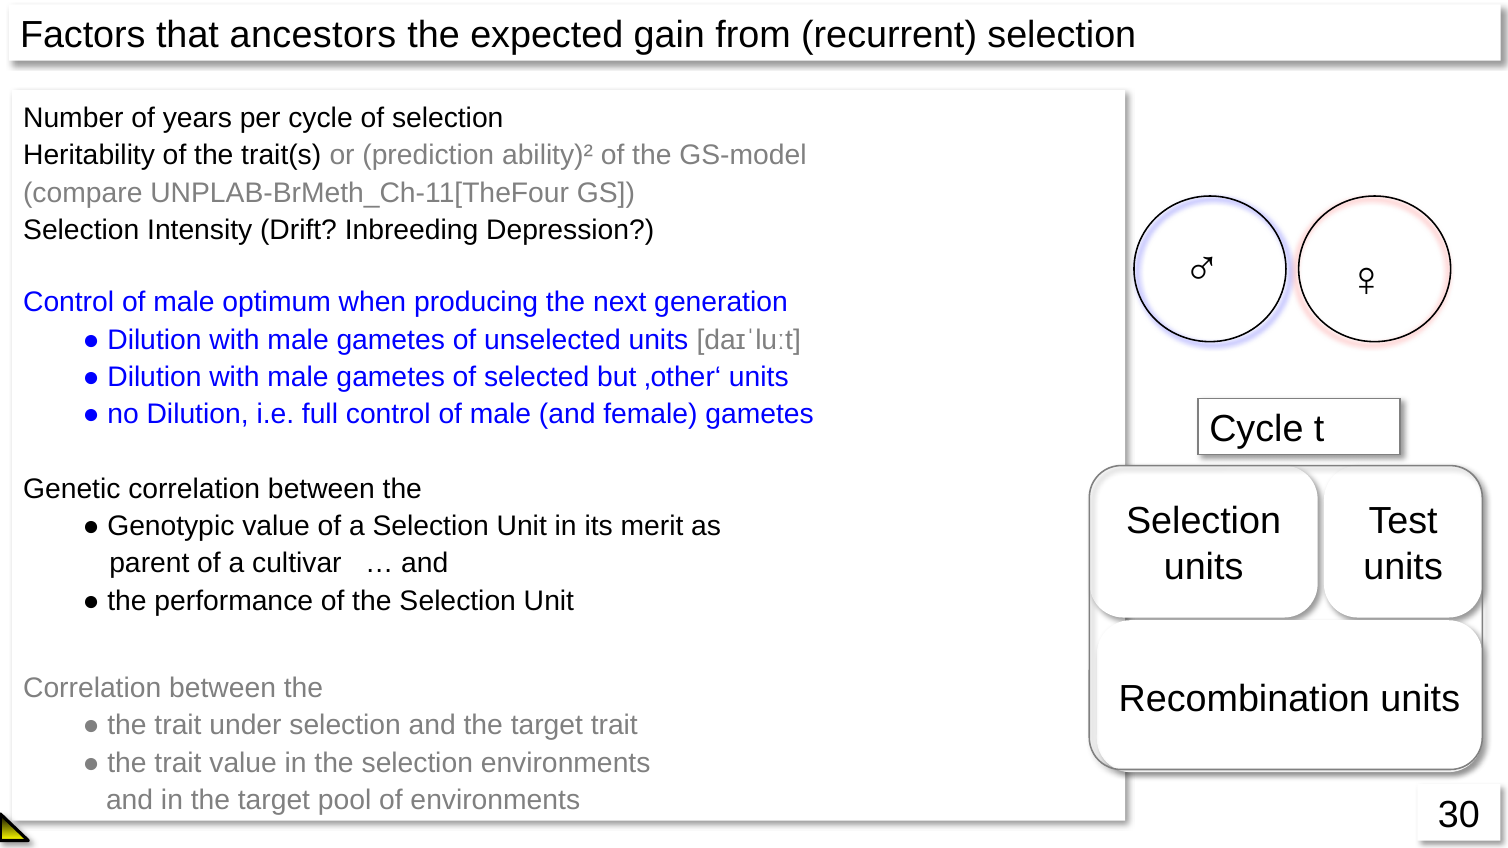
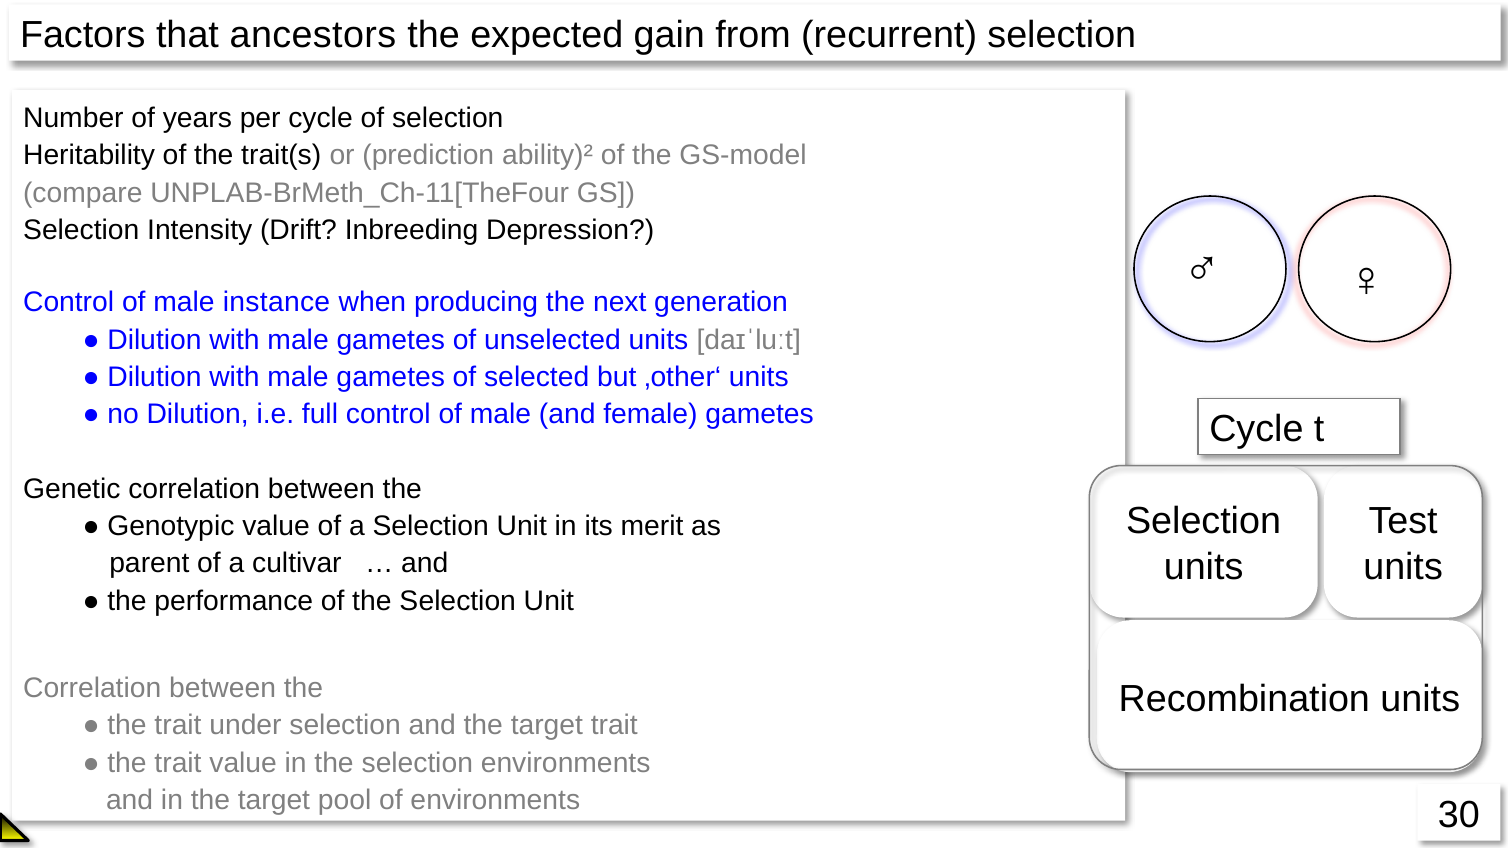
optimum: optimum -> instance
